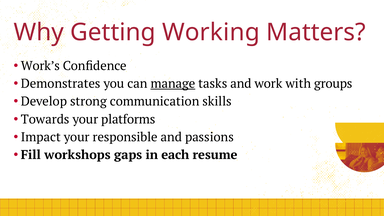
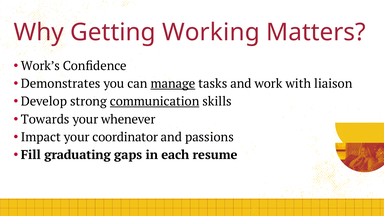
groups: groups -> liaison
communication underline: none -> present
platforms: platforms -> whenever
responsible: responsible -> coordinator
workshops: workshops -> graduating
